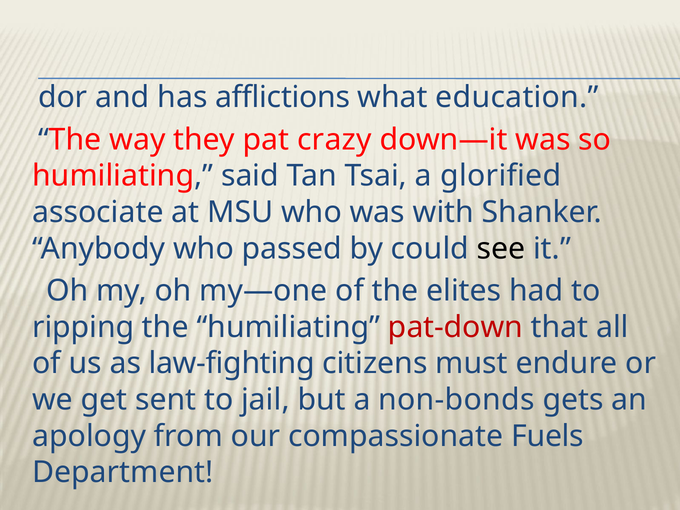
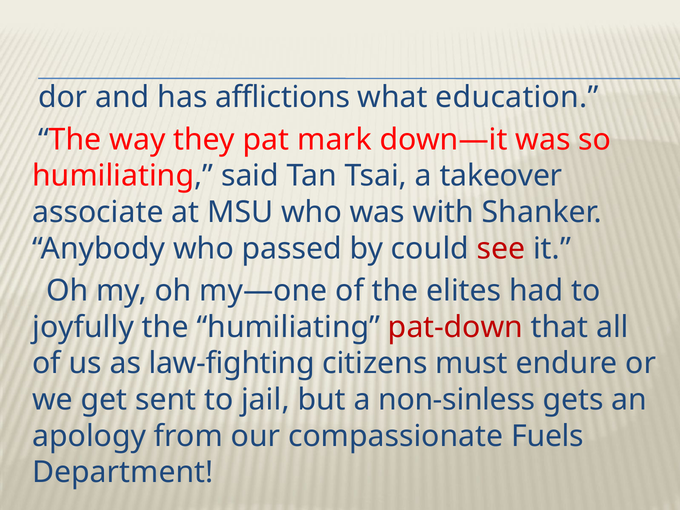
crazy: crazy -> mark
glorified: glorified -> takeover
see colour: black -> red
ripping: ripping -> joyfully
non-bonds: non-bonds -> non-sinless
